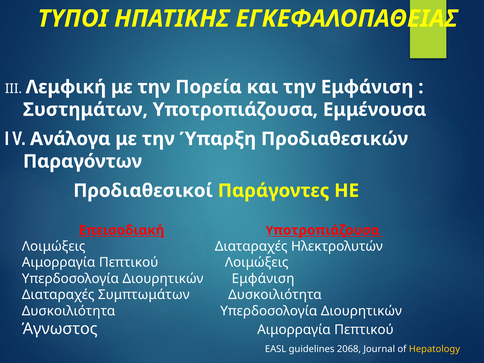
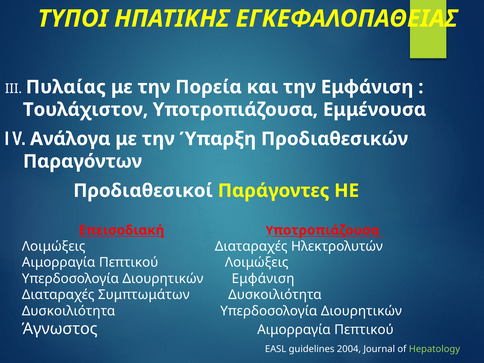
Λεμφική: Λεμφική -> Πυλαίας
Συστημάτων: Συστημάτων -> Τουλάχιστον
2068: 2068 -> 2004
Hepatology colour: yellow -> light green
